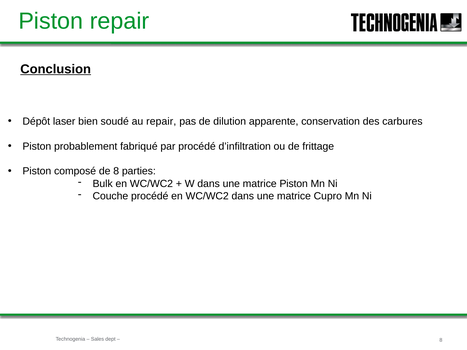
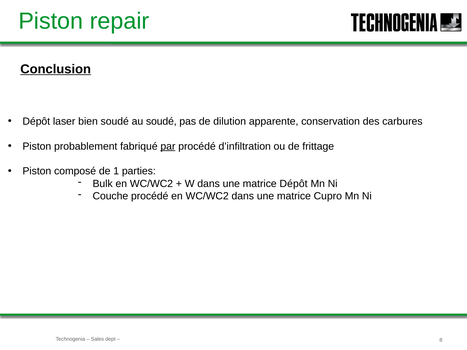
au repair: repair -> soudé
par underline: none -> present
de 8: 8 -> 1
matrice Piston: Piston -> Dépôt
